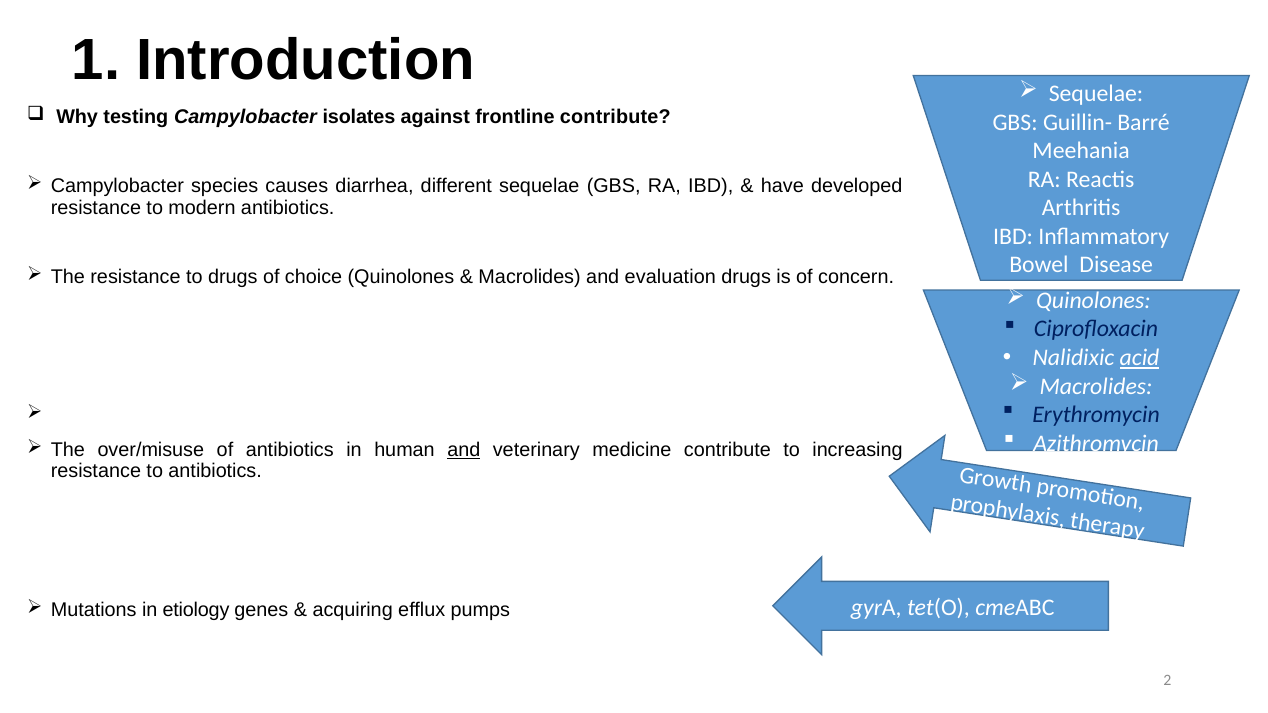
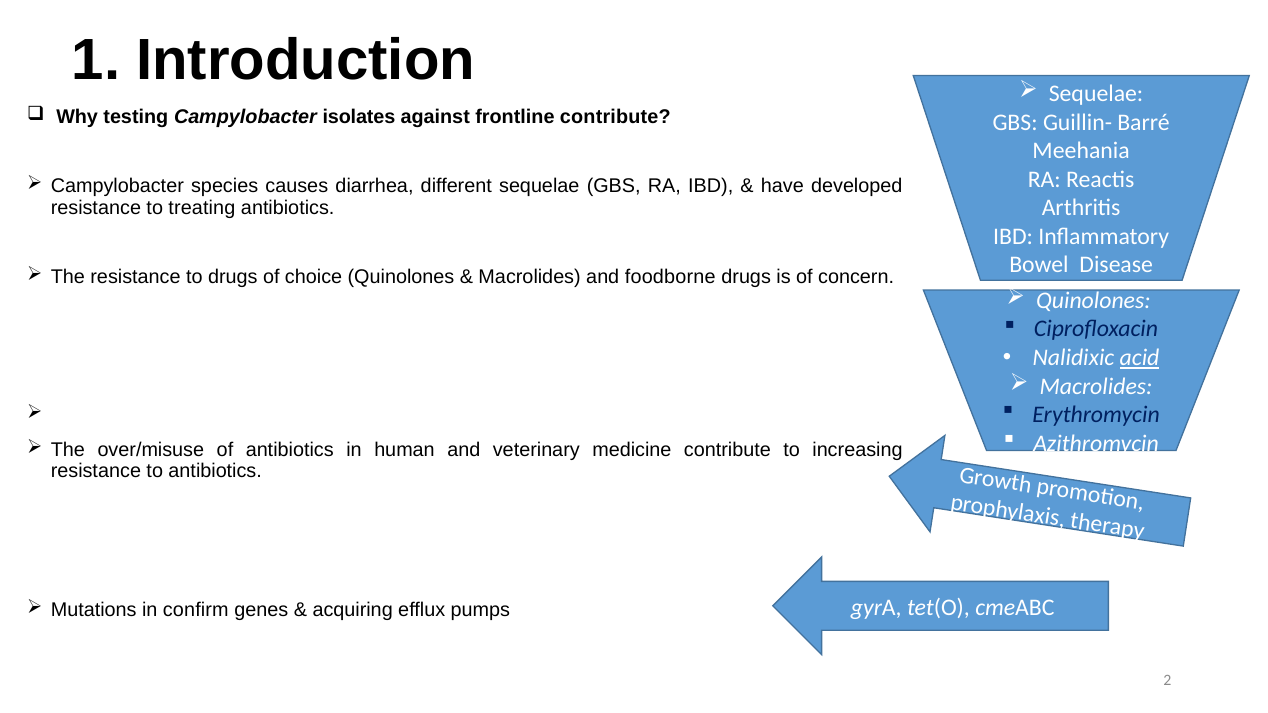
modern: modern -> treating
evaluation: evaluation -> foodborne
and at (464, 450) underline: present -> none
etiology: etiology -> confirm
